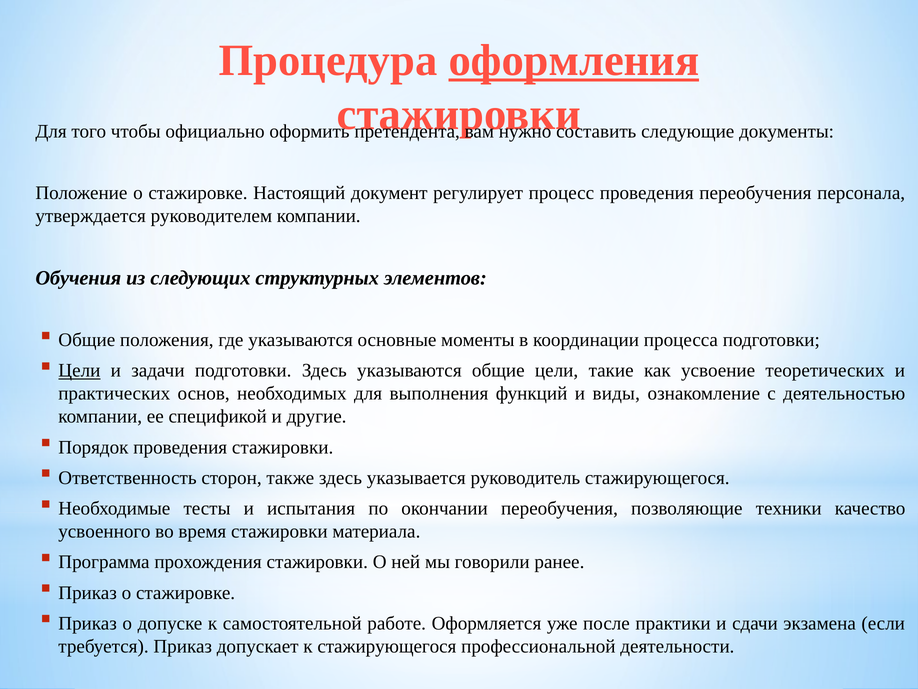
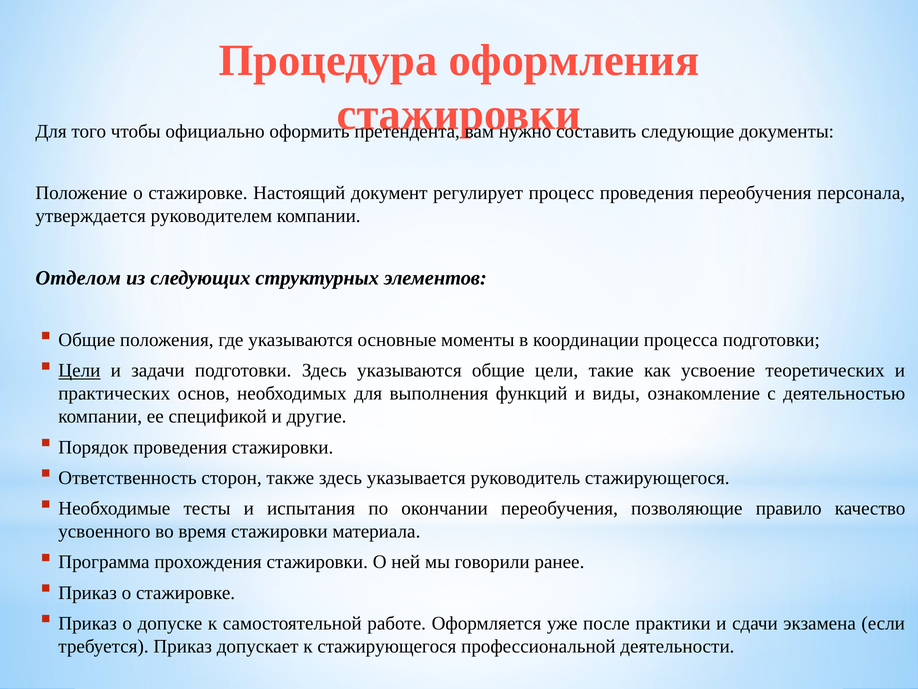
оформления underline: present -> none
Обучения: Обучения -> Отделом
техники: техники -> правило
